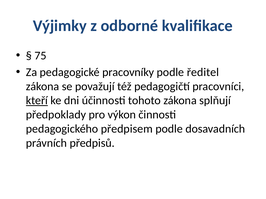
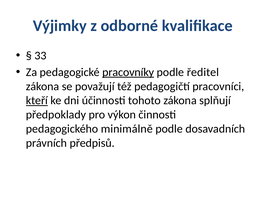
75: 75 -> 33
pracovníky underline: none -> present
předpisem: předpisem -> minimálně
